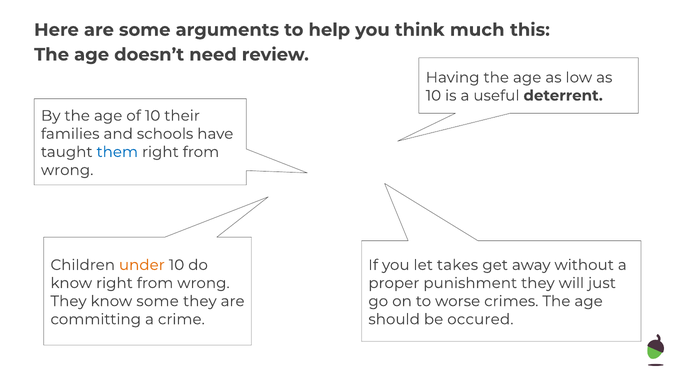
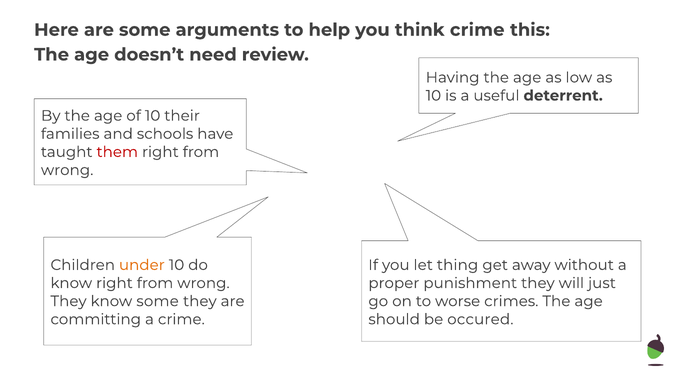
think much: much -> crime
them colour: blue -> red
takes: takes -> thing
